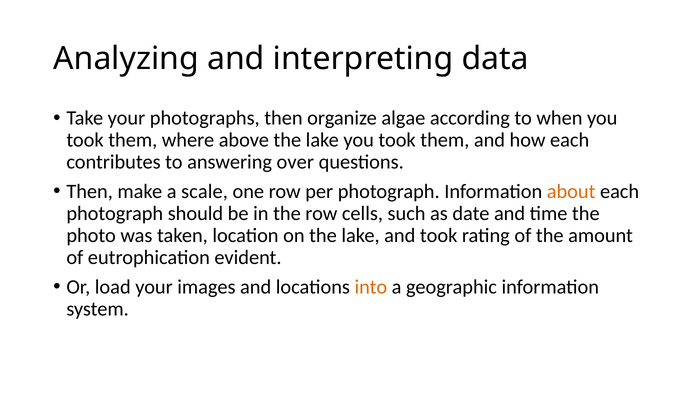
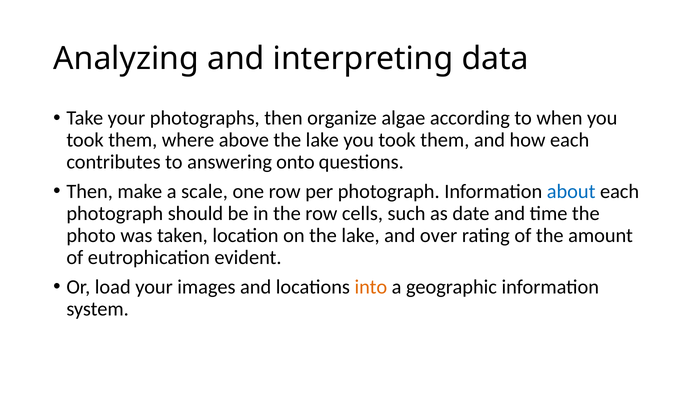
over: over -> onto
about colour: orange -> blue
and took: took -> over
